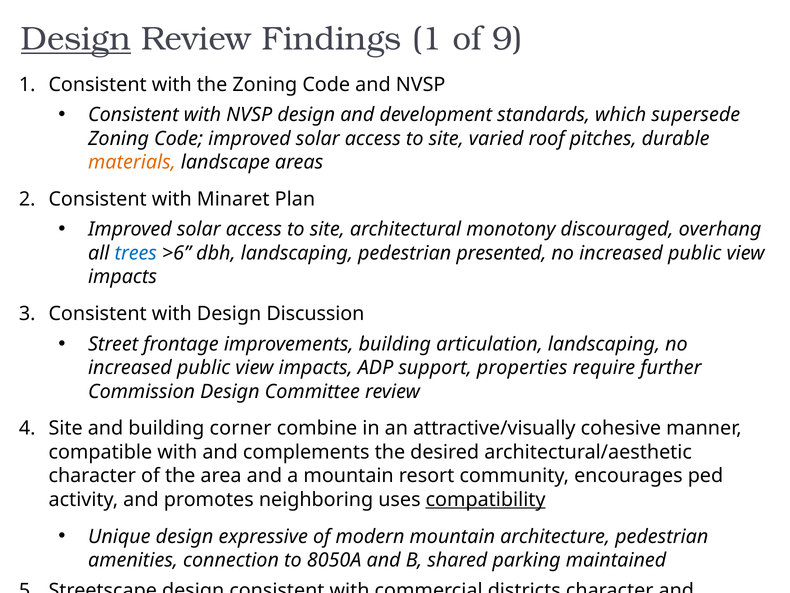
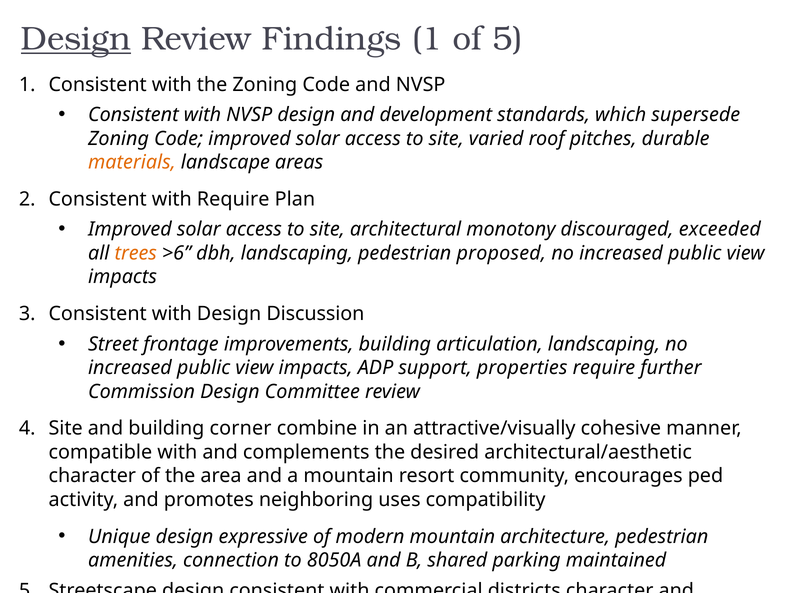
of 9: 9 -> 5
with Minaret: Minaret -> Require
overhang: overhang -> exceeded
trees colour: blue -> orange
presented: presented -> proposed
compatibility underline: present -> none
